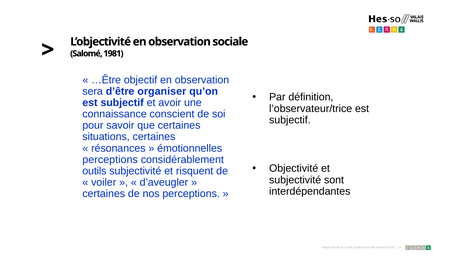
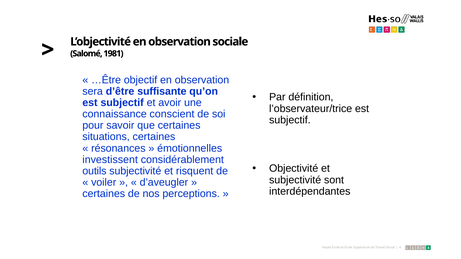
organiser: organiser -> suffisante
perceptions at (110, 160): perceptions -> investissent
